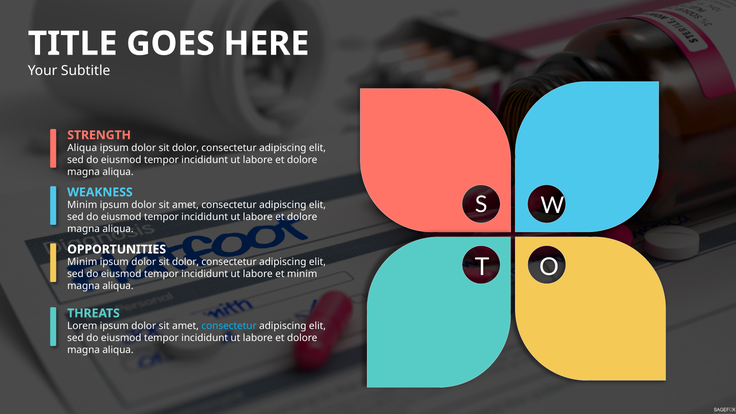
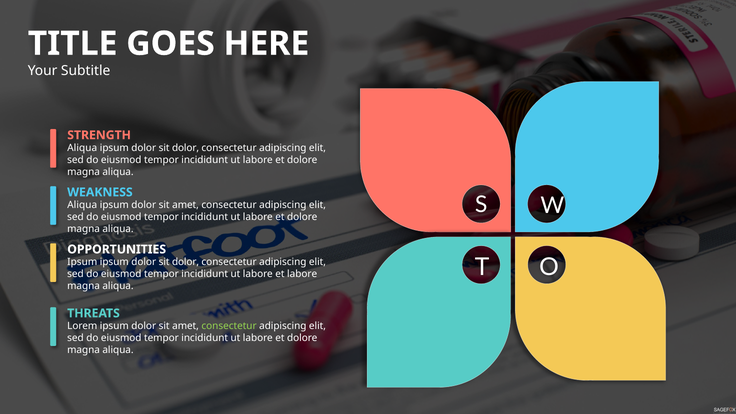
Minim at (82, 205): Minim -> Aliqua
Minim at (82, 262): Minim -> Ipsum
et minim: minim -> labore
consectetur at (229, 326) colour: light blue -> light green
